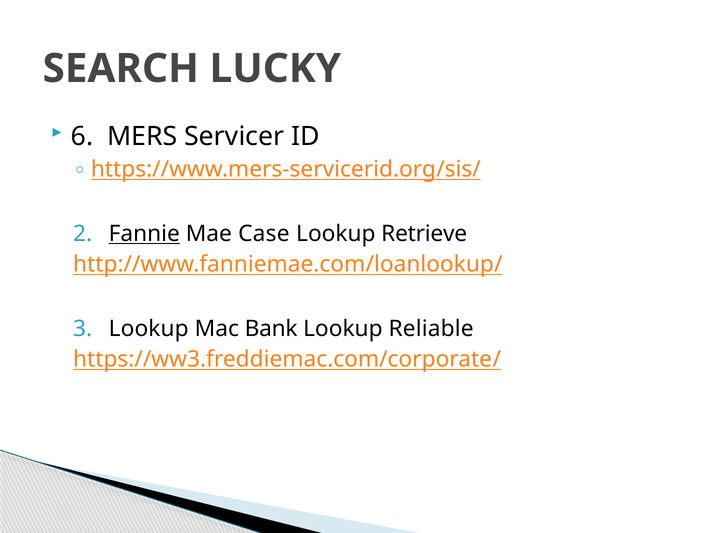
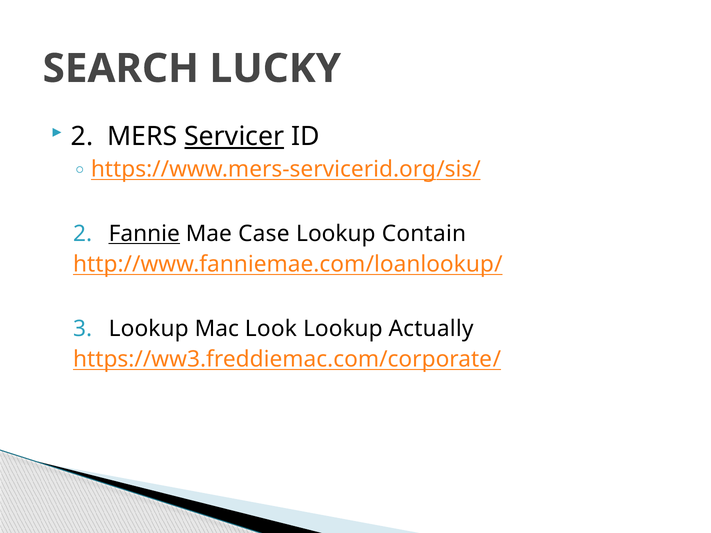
6 at (82, 137): 6 -> 2
Servicer underline: none -> present
Retrieve: Retrieve -> Contain
Bank: Bank -> Look
Reliable: Reliable -> Actually
